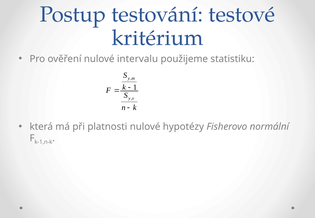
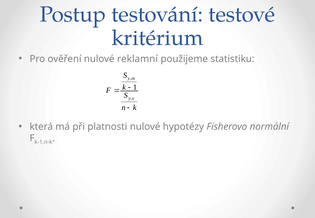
intervalu: intervalu -> reklamní
